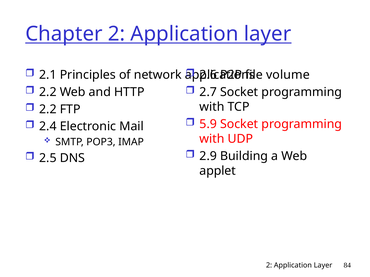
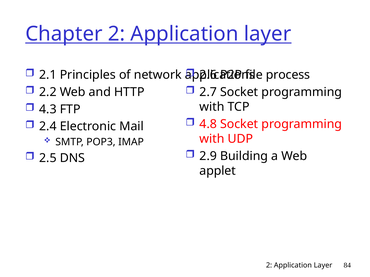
volume: volume -> process
2.2 at (48, 109): 2.2 -> 4.3
5.9: 5.9 -> 4.8
